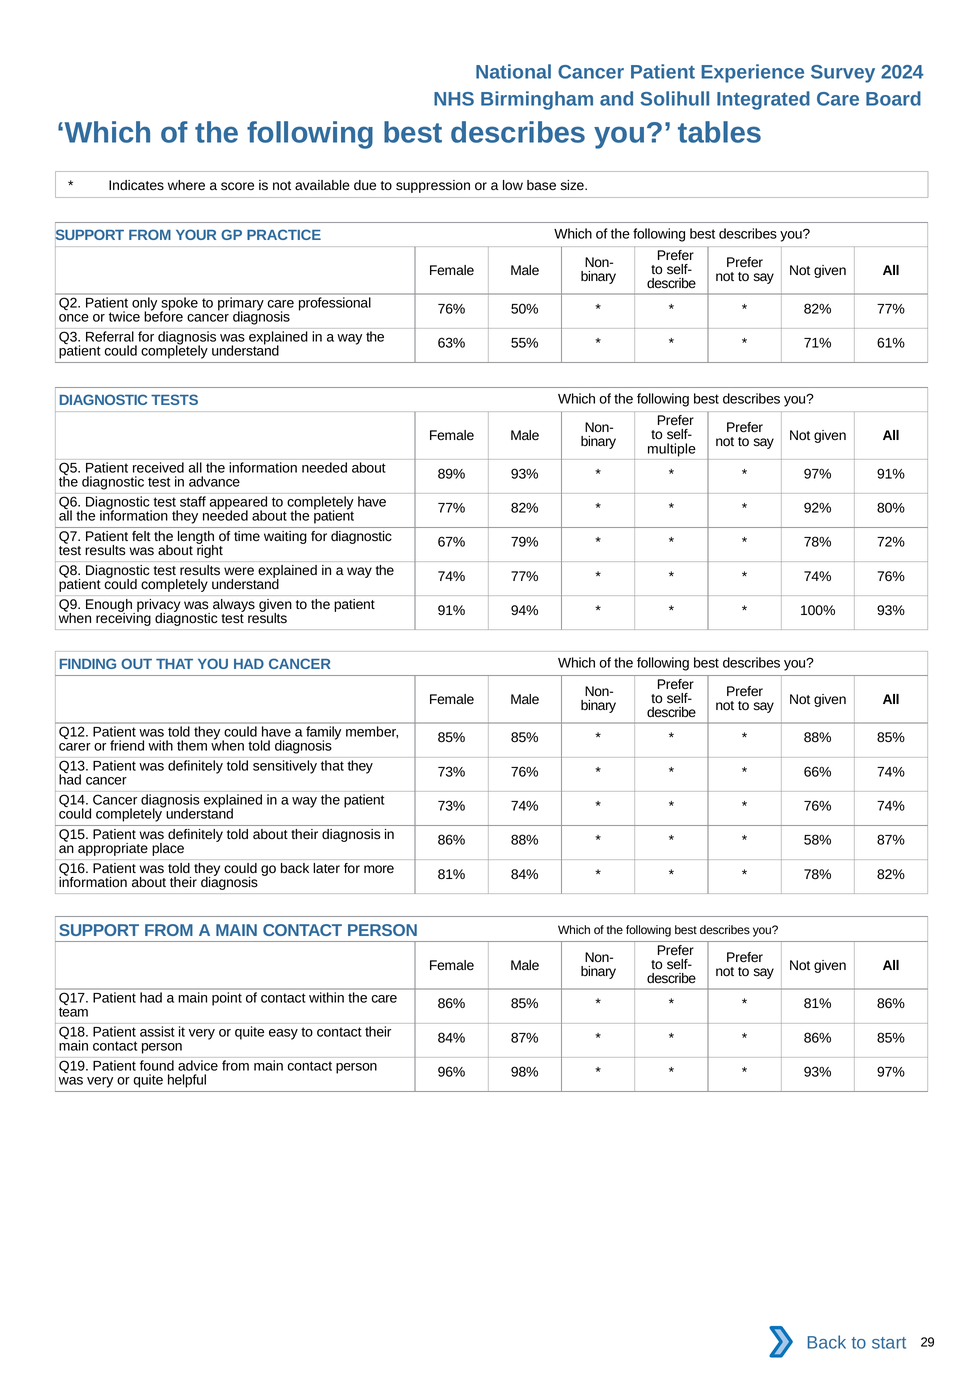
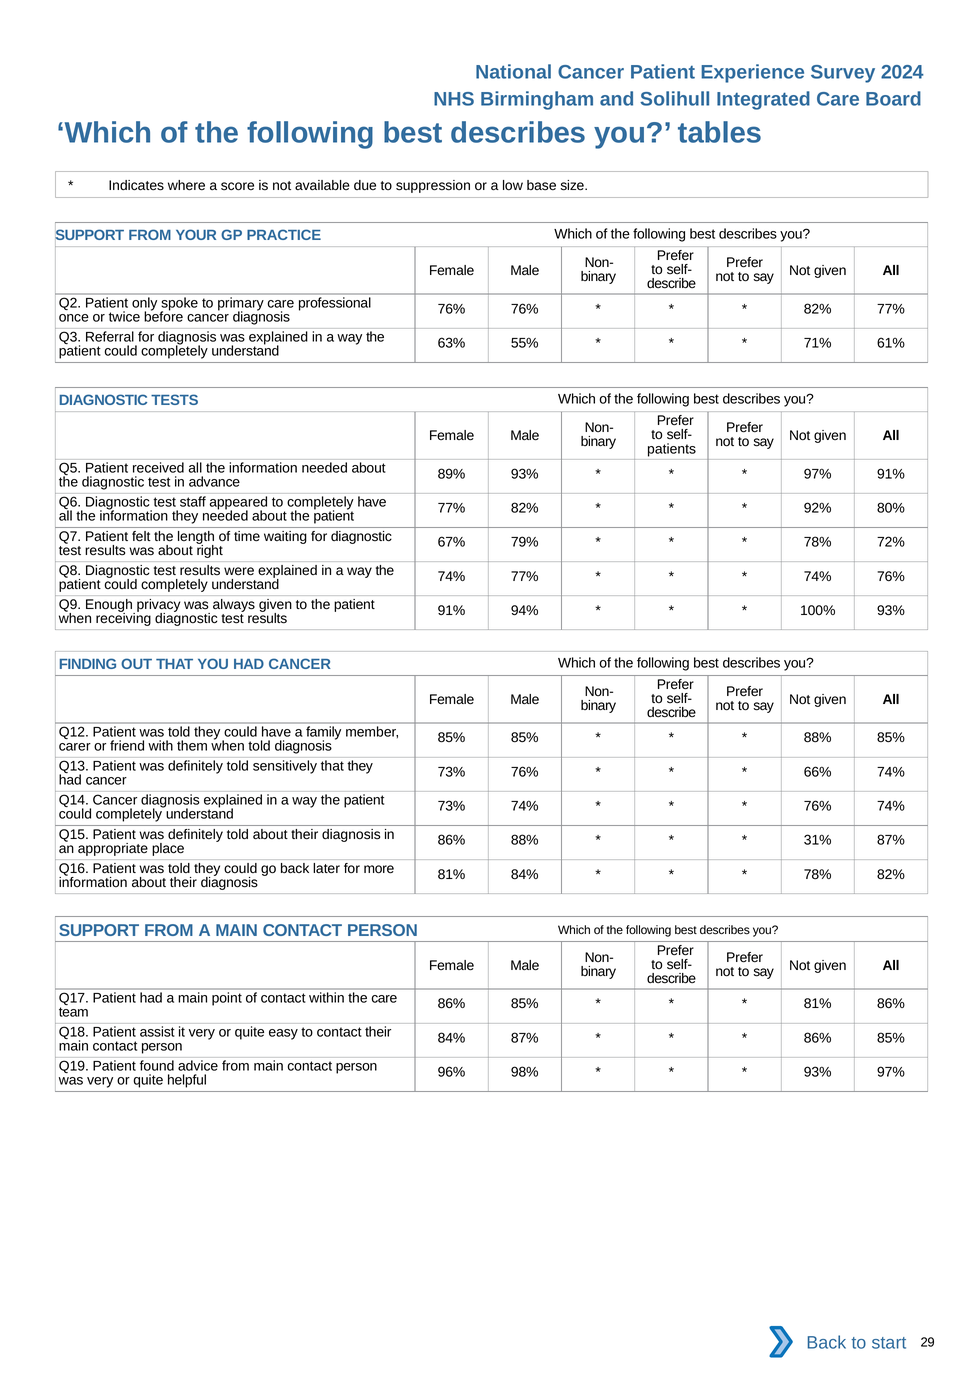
76% 50%: 50% -> 76%
multiple: multiple -> patients
58%: 58% -> 31%
